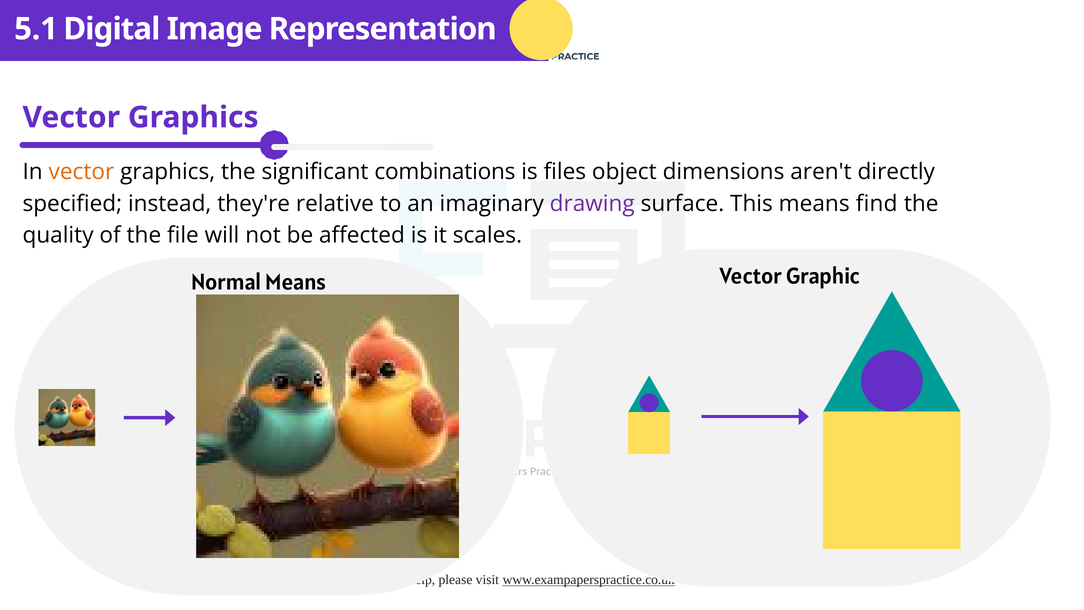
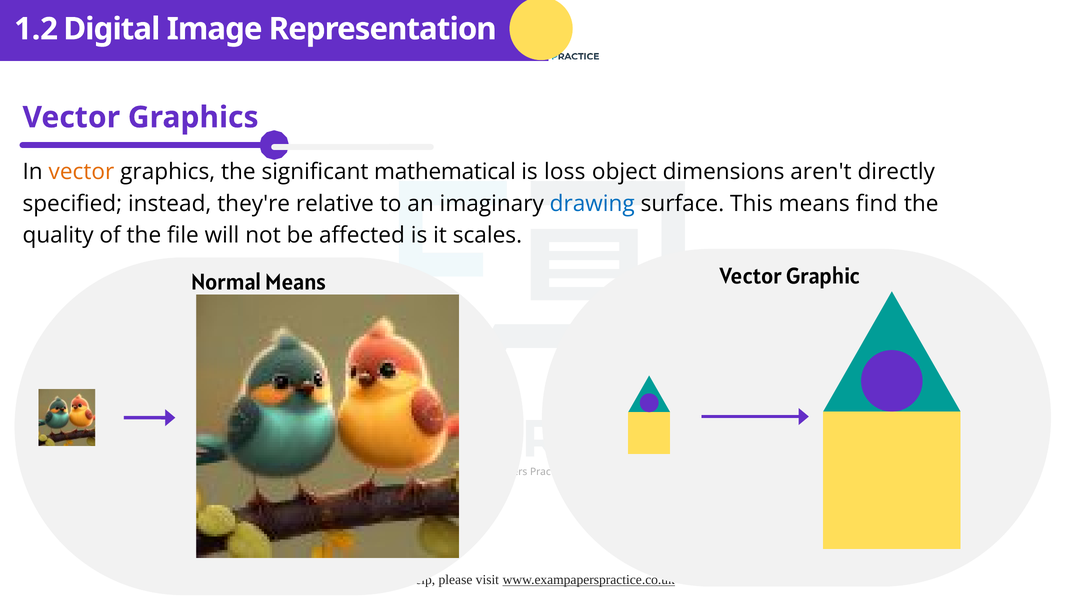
5.1: 5.1 -> 1.2
combinations: combinations -> mathematical
files: files -> loss
drawing colour: purple -> blue
